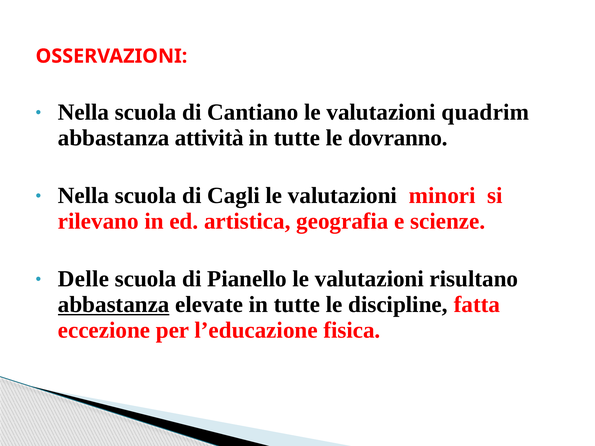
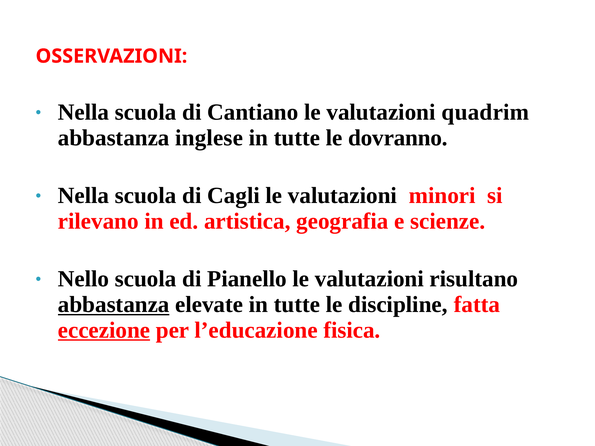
attività: attività -> inglese
Delle: Delle -> Nello
eccezione underline: none -> present
